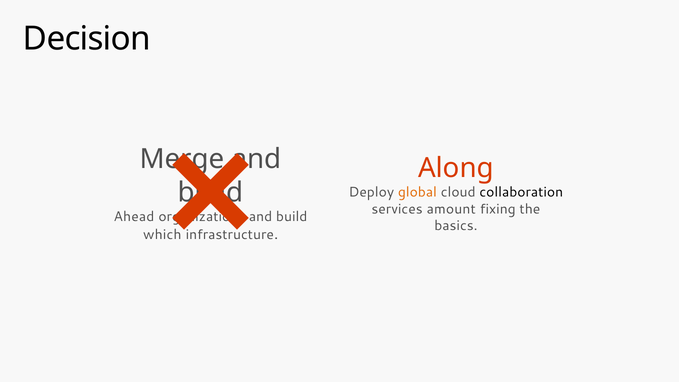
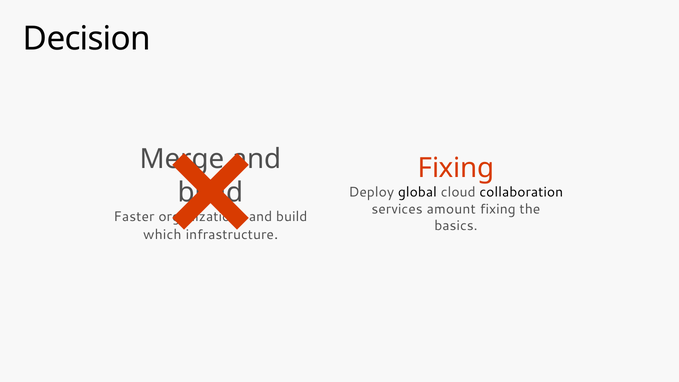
Along at (456, 168): Along -> Fixing
global colour: orange -> black
Ahead: Ahead -> Faster
